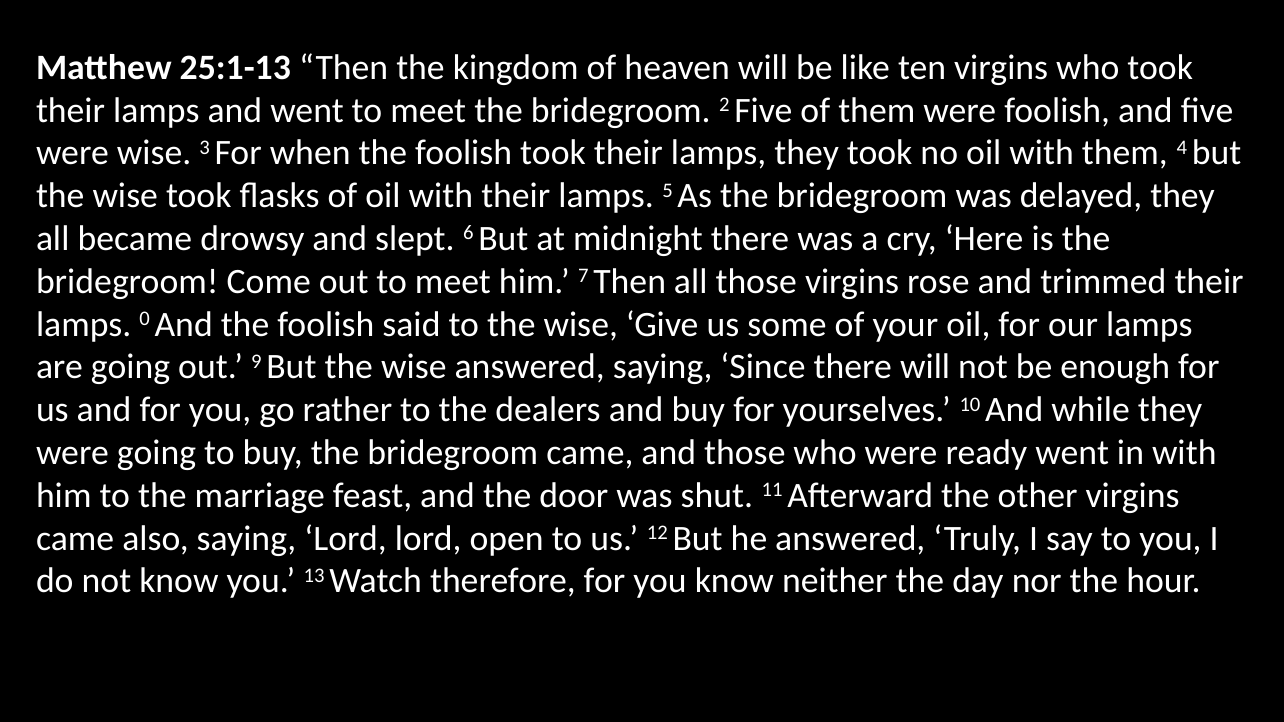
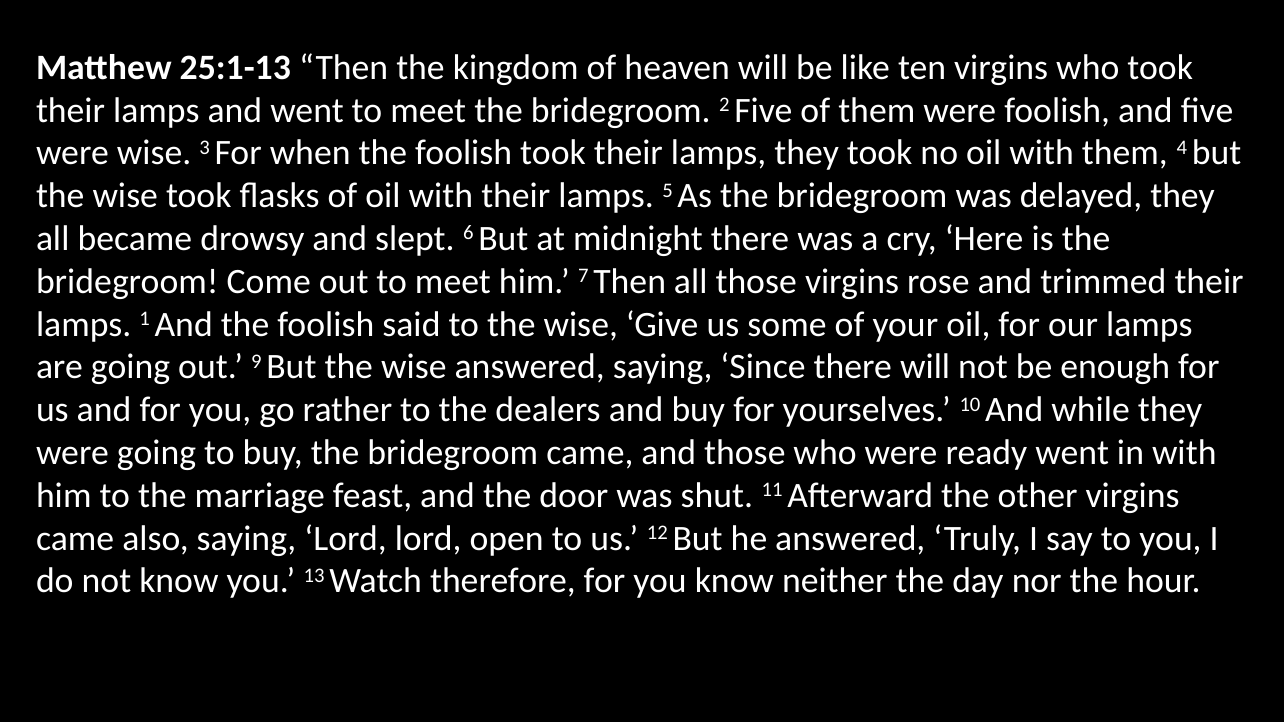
0: 0 -> 1
